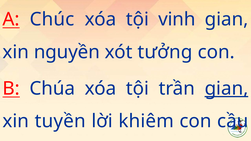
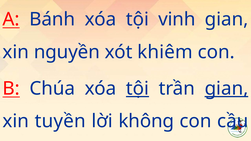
Chúc: Chúc -> Bánh
tưởng: tưởng -> khiêm
tội at (137, 89) underline: none -> present
khiêm: khiêm -> không
